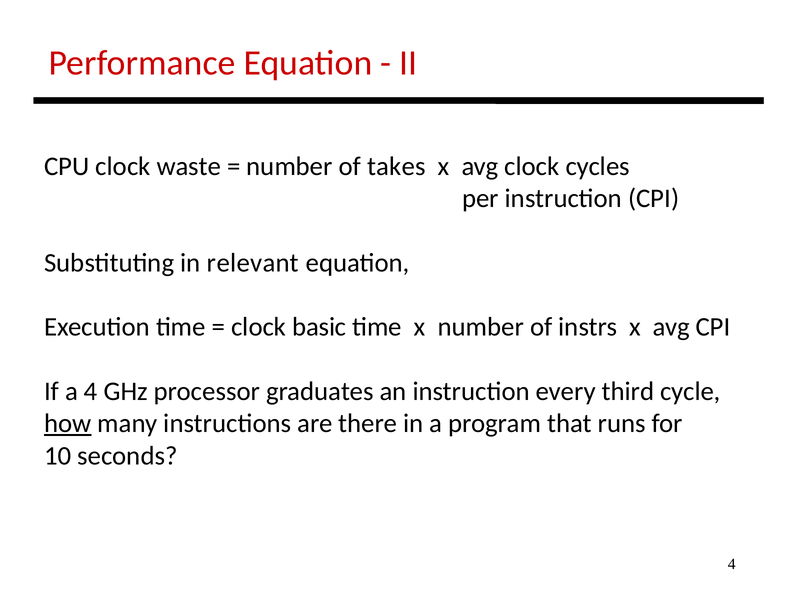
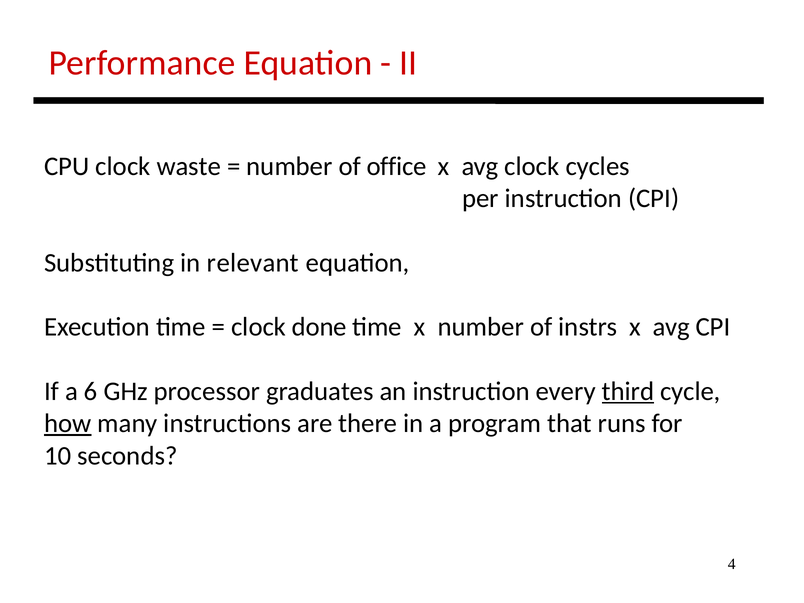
takes: takes -> office
basic: basic -> done
a 4: 4 -> 6
third underline: none -> present
